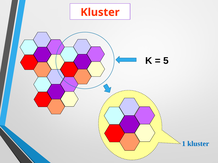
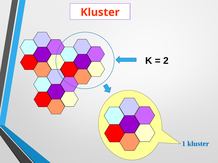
5: 5 -> 2
